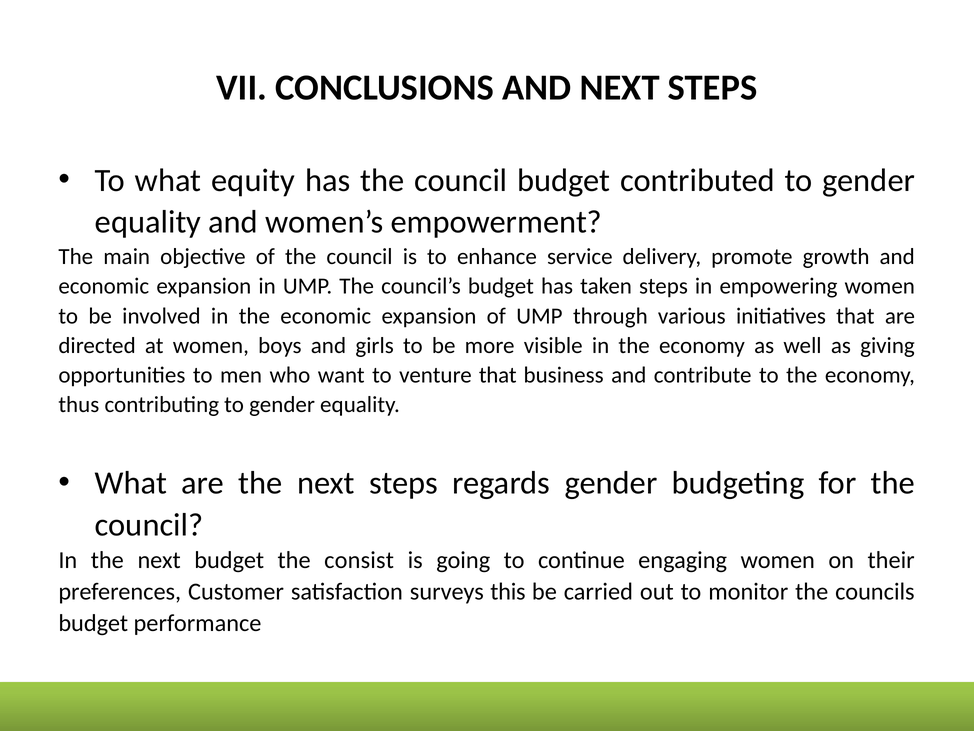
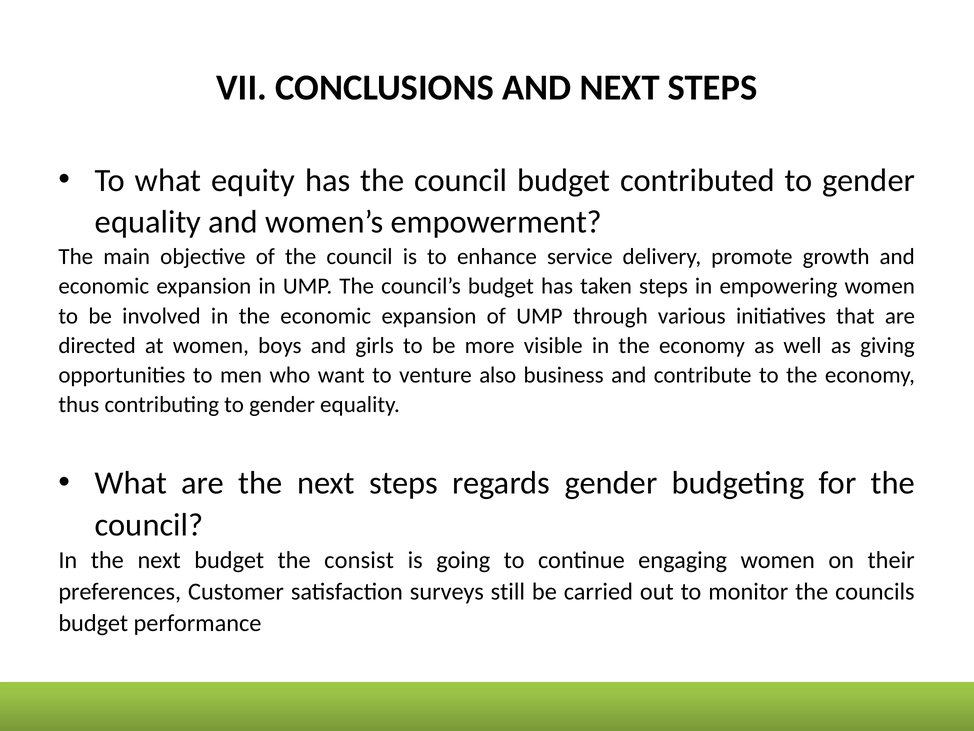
venture that: that -> also
this: this -> still
